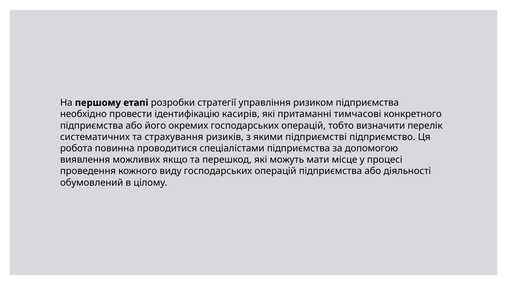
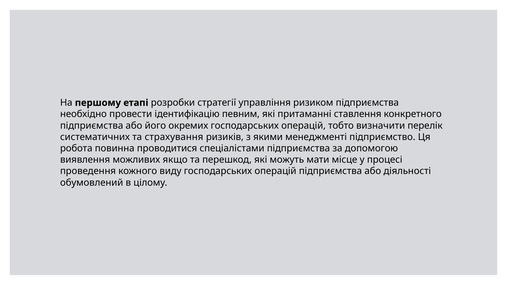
касирів: касирів -> певним
тимчасові: тимчасові -> ставлення
підприємстві: підприємстві -> менеджменті
